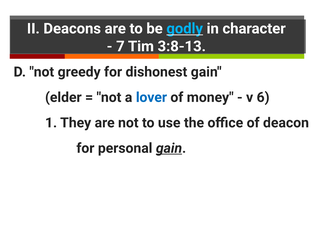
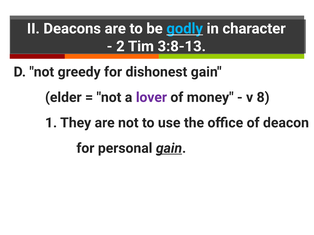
7: 7 -> 2
lover colour: blue -> purple
6: 6 -> 8
